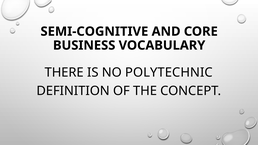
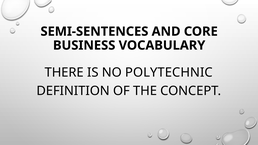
SEMI-COGNITIVE: SEMI-COGNITIVE -> SEMI-SENTENCES
